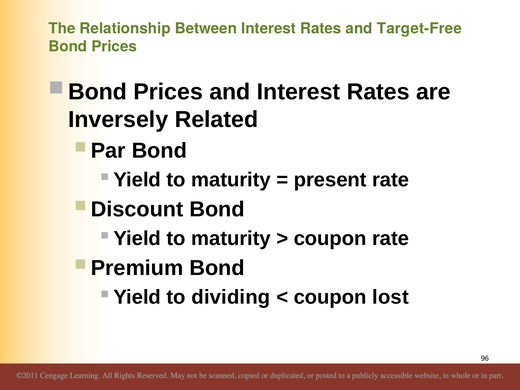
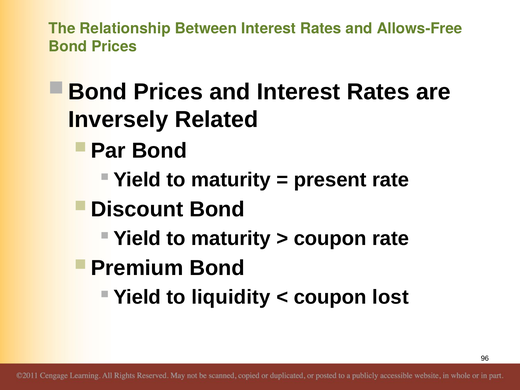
Target-Free: Target-Free -> Allows-Free
dividing: dividing -> liquidity
